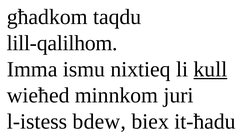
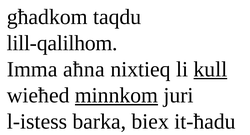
ismu: ismu -> aħna
minnkom underline: none -> present
bdew: bdew -> barka
